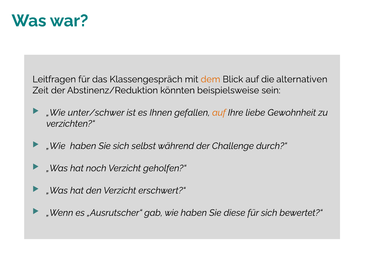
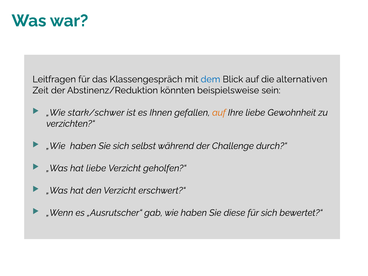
dem colour: orange -> blue
unter/schwer: unter/schwer -> stark/schwer
hat noch: noch -> liebe
